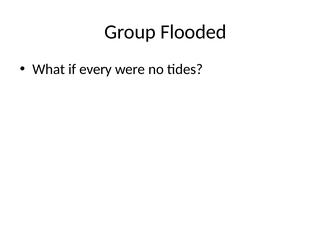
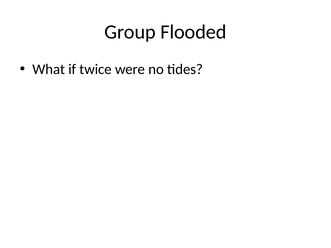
every: every -> twice
